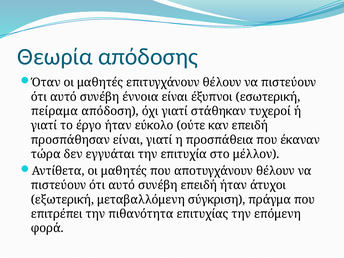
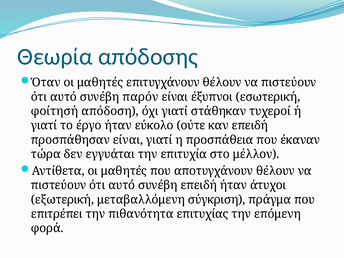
έννοια: έννοια -> παρόν
πείραμα: πείραμα -> φοίτησή
